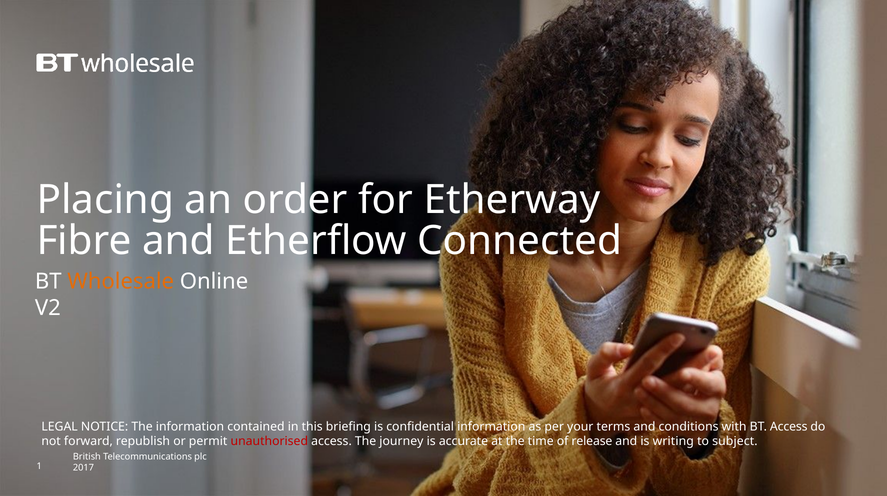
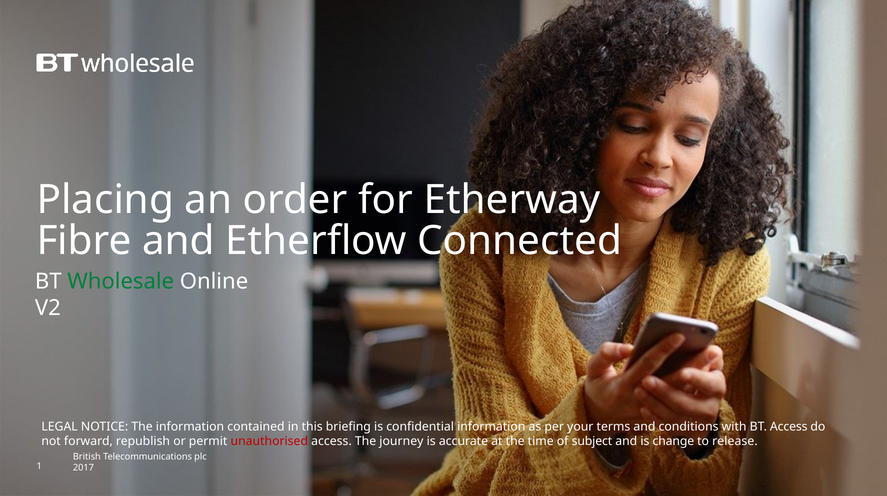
Wholesale colour: orange -> green
release: release -> subject
writing: writing -> change
subject: subject -> release
